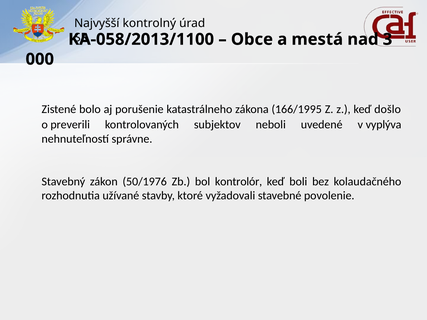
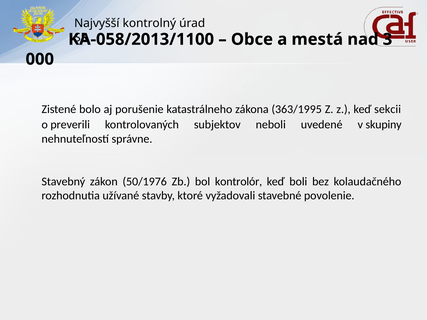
166/1995: 166/1995 -> 363/1995
došlo: došlo -> sekcii
vyplýva: vyplýva -> skupiny
